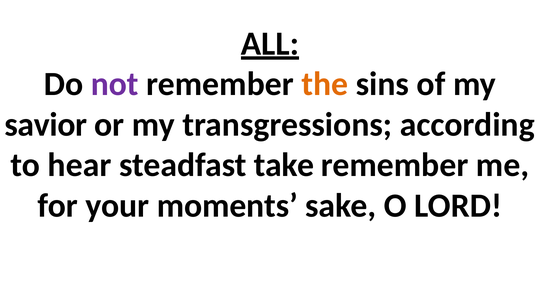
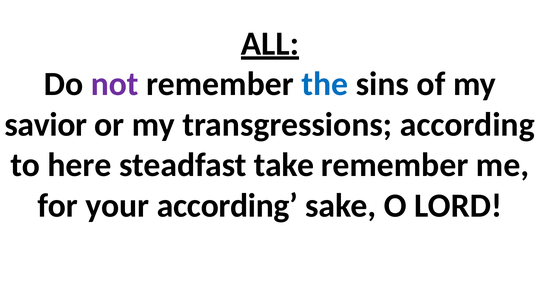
the colour: orange -> blue
hear: hear -> here
your moments: moments -> according
